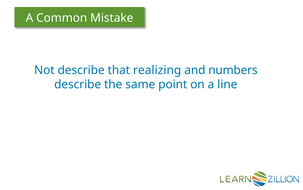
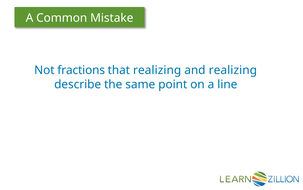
Not describe: describe -> fractions
and numbers: numbers -> realizing
